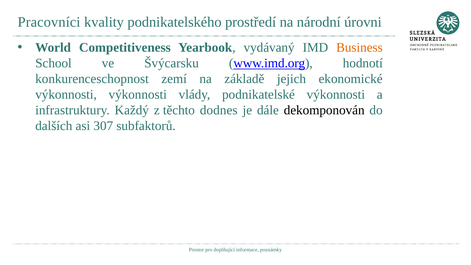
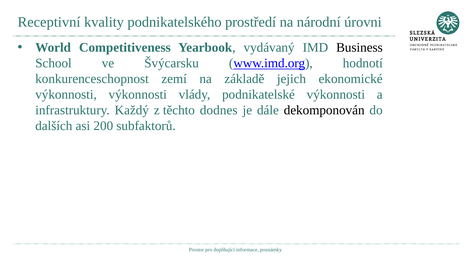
Pracovníci: Pracovníci -> Receptivní
Business colour: orange -> black
307: 307 -> 200
